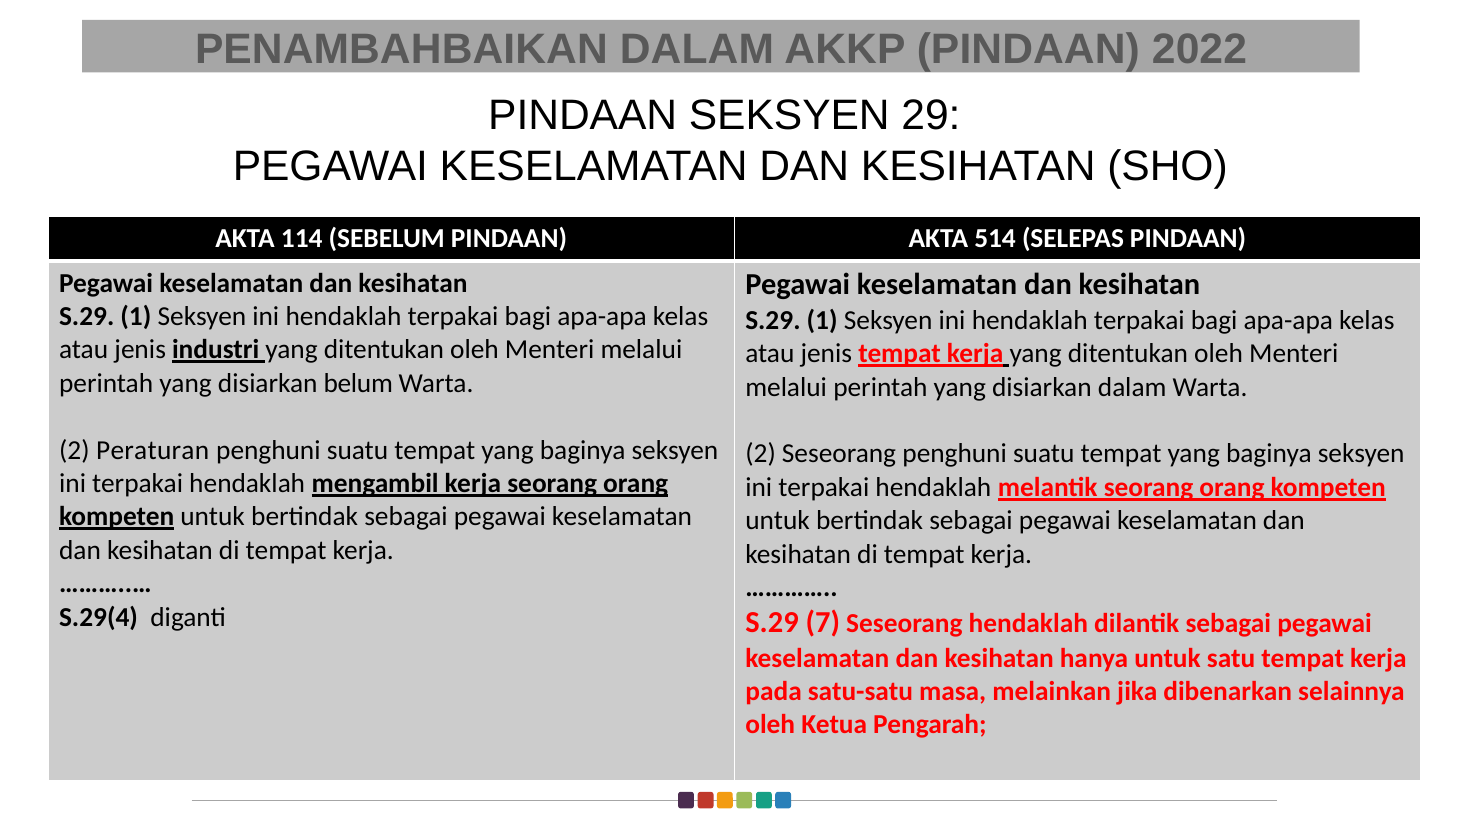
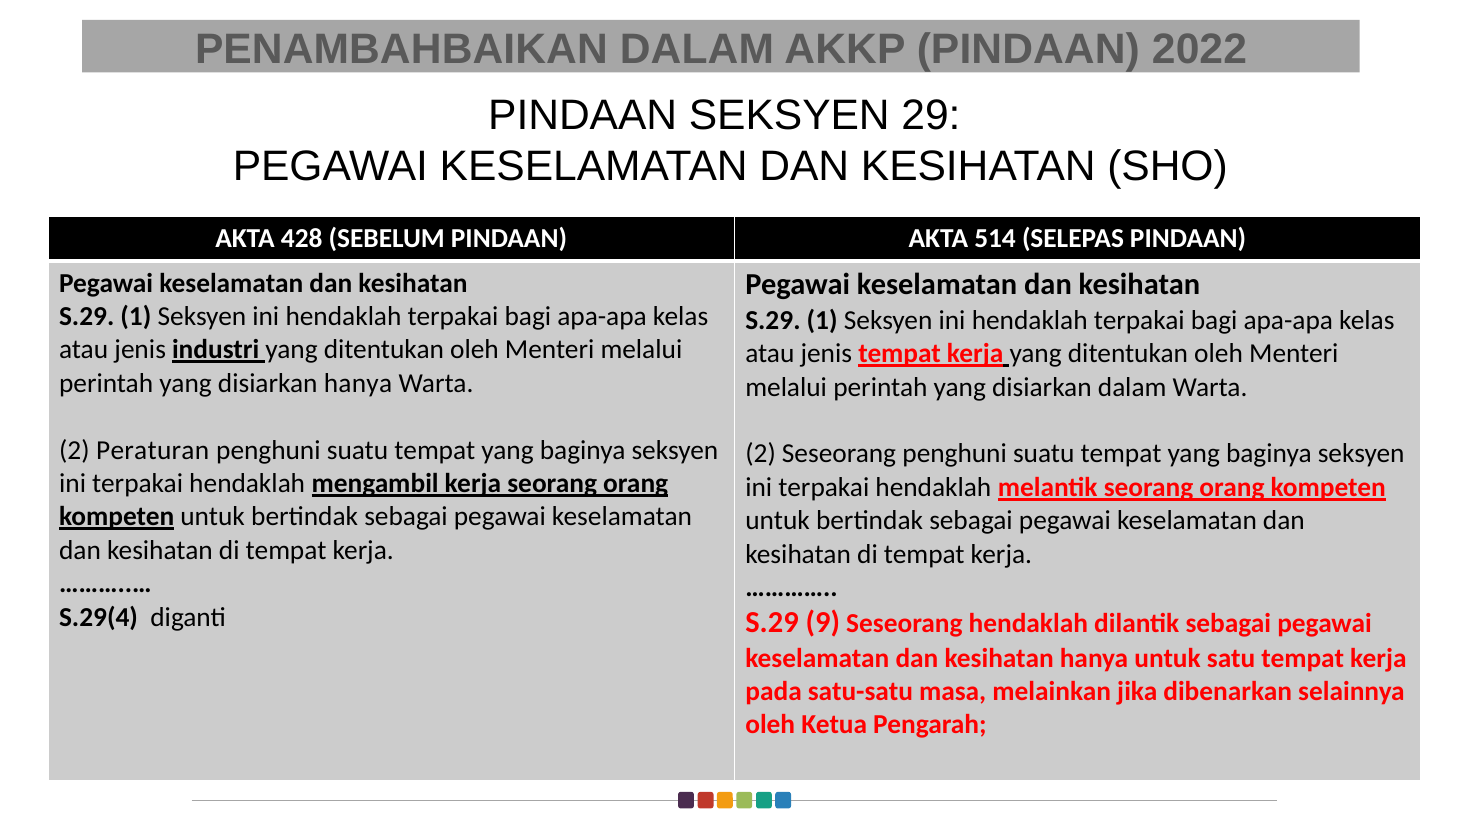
114: 114 -> 428
disiarkan belum: belum -> hanya
7: 7 -> 9
